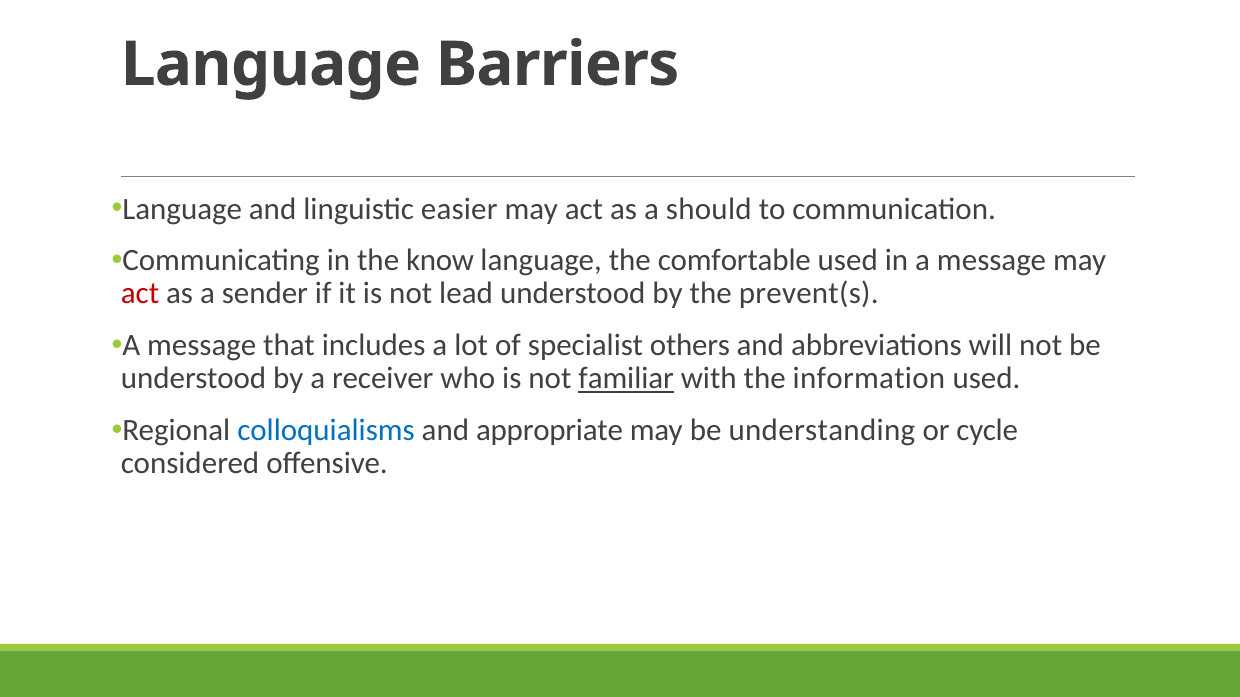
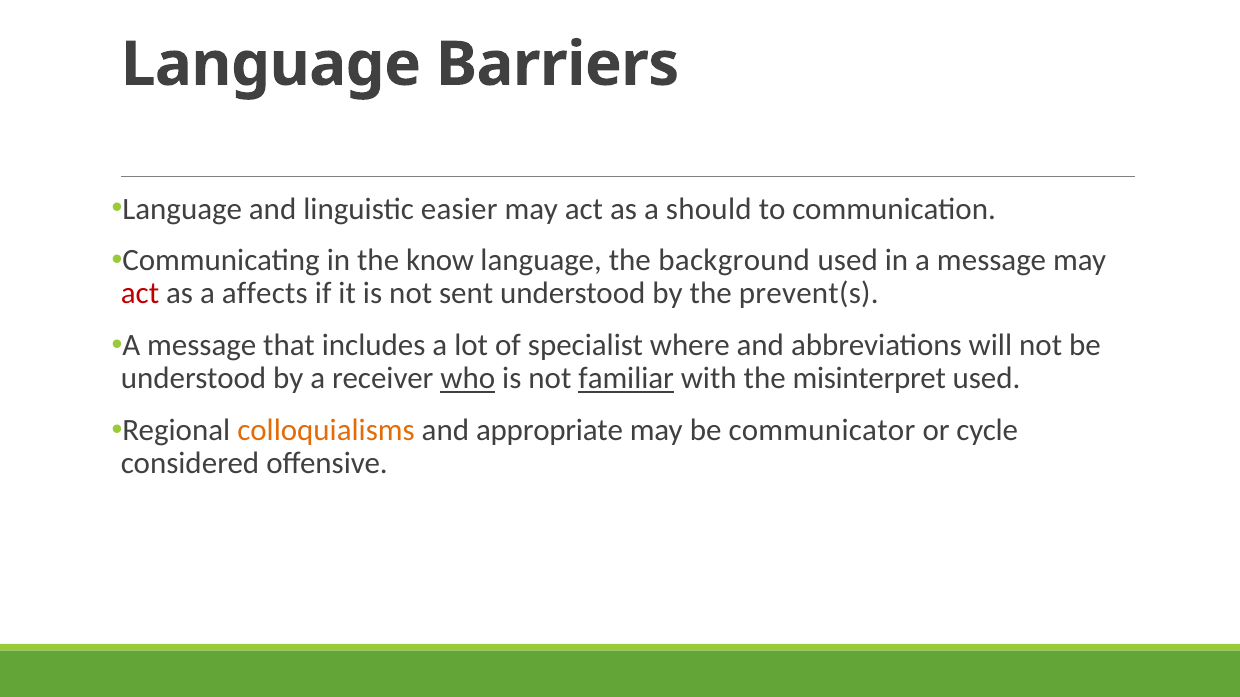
comfortable: comfortable -> background
sender: sender -> affects
lead: lead -> sent
others: others -> where
who underline: none -> present
information: information -> misinterpret
colloquialisms colour: blue -> orange
understanding: understanding -> communicator
